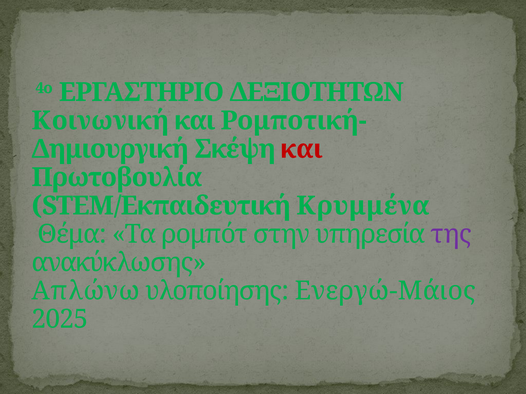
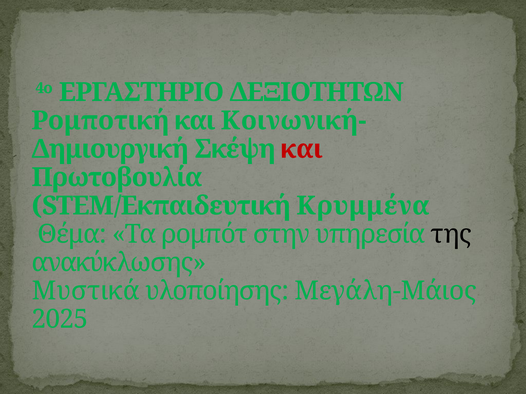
Κοινωνική: Κοινωνική -> Ρομποτική
Ρομποτική-: Ρομποτική- -> Κοινωνική-
της colour: purple -> black
Απλώνω: Απλώνω -> Μυστικά
Ενεργώ-Μάιος: Ενεργώ-Μάιος -> Μεγάλη-Μάιος
